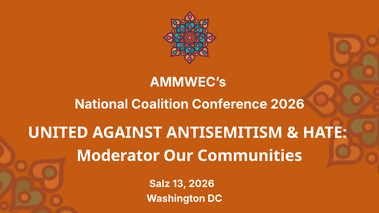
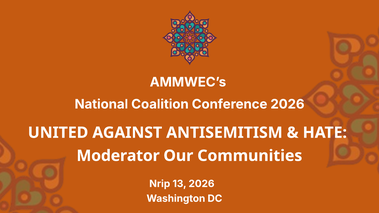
Salz: Salz -> Nrip
